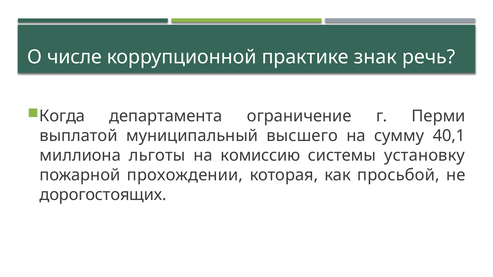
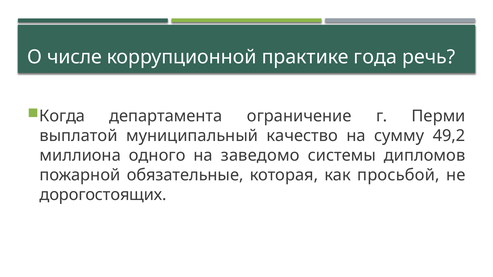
знак: знак -> года
высшего: высшего -> качество
40,1: 40,1 -> 49,2
льготы: льготы -> одного
комиссию: комиссию -> заведомо
установку: установку -> дипломов
прохождении: прохождении -> обязательные
